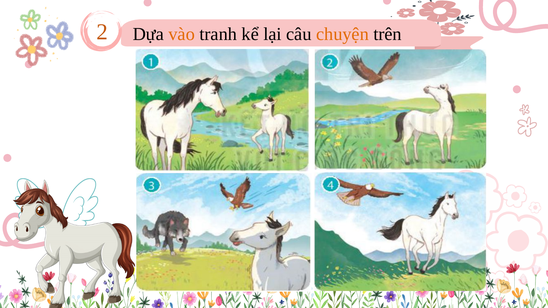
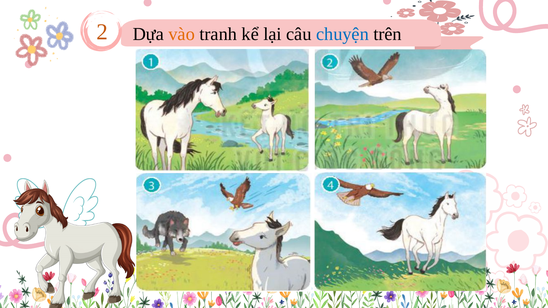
chuyện colour: orange -> blue
